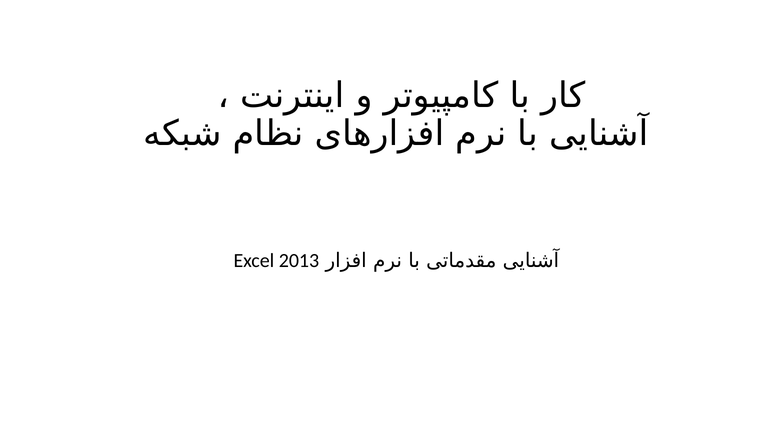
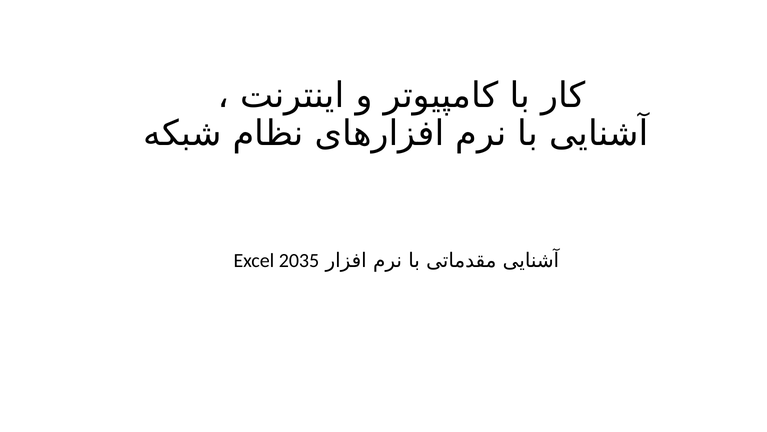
2013: 2013 -> 2035
